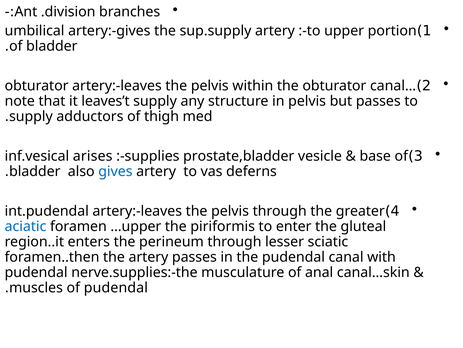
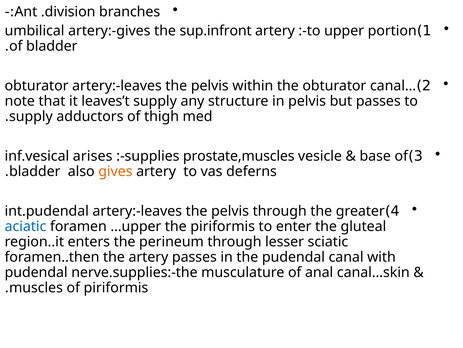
sup.supply: sup.supply -> sup.infront
prostate,bladder: prostate,bladder -> prostate,muscles
gives colour: blue -> orange
of pudendal: pudendal -> piriformis
